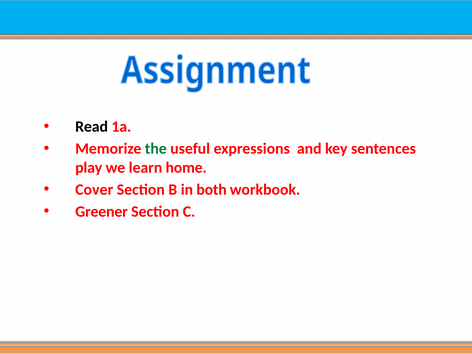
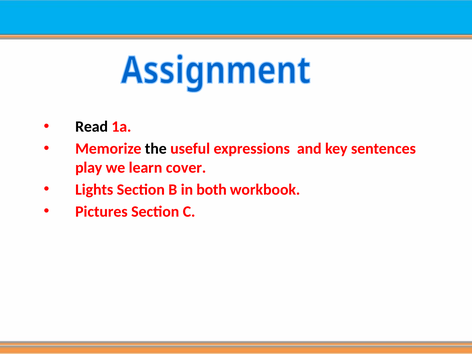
the colour: green -> black
home: home -> cover
Cover: Cover -> Lights
Greener: Greener -> Pictures
